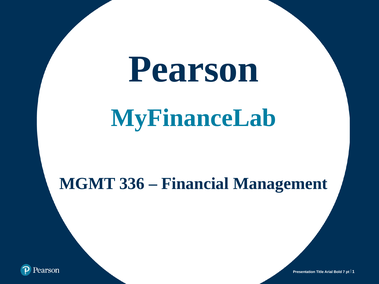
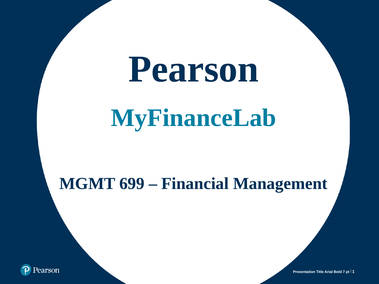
336: 336 -> 699
